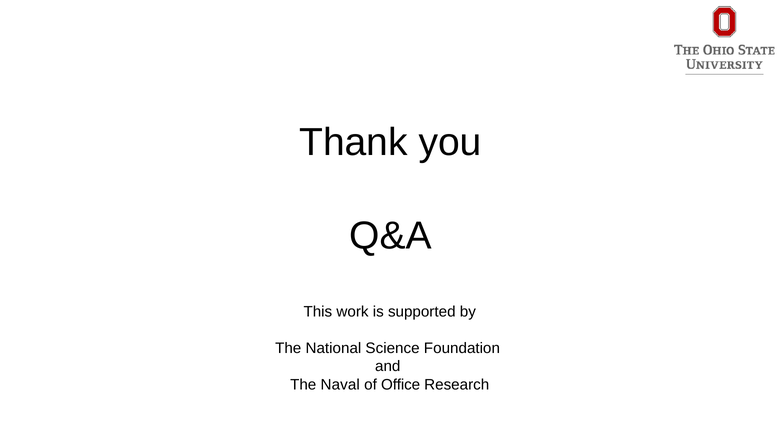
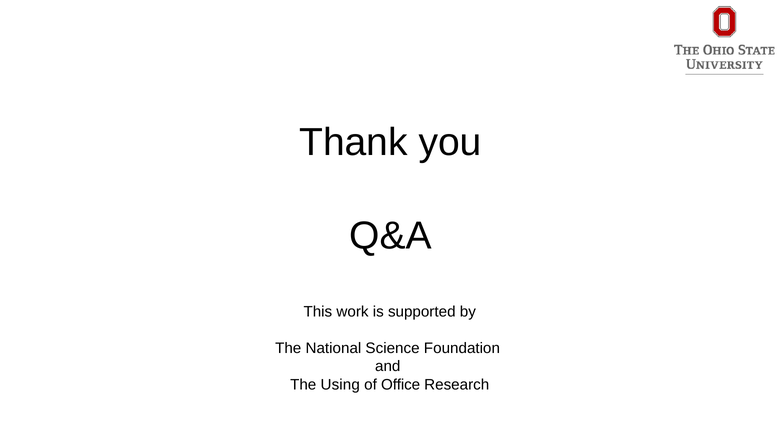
Naval: Naval -> Using
